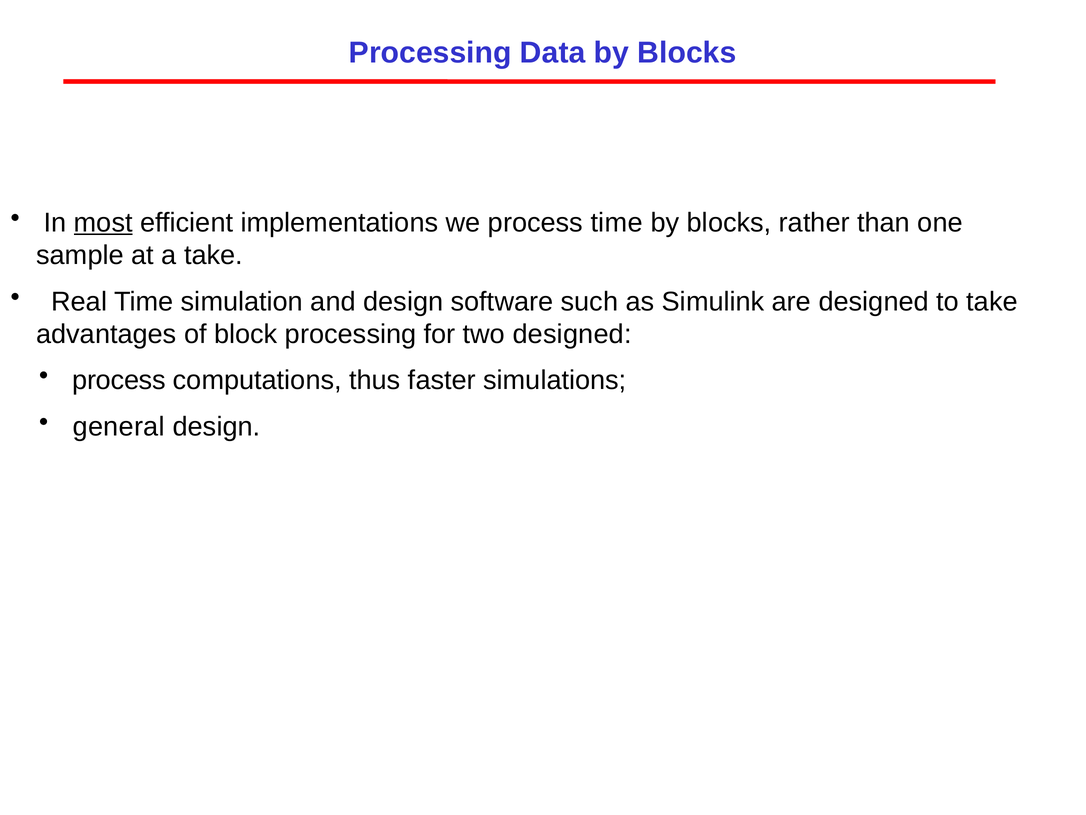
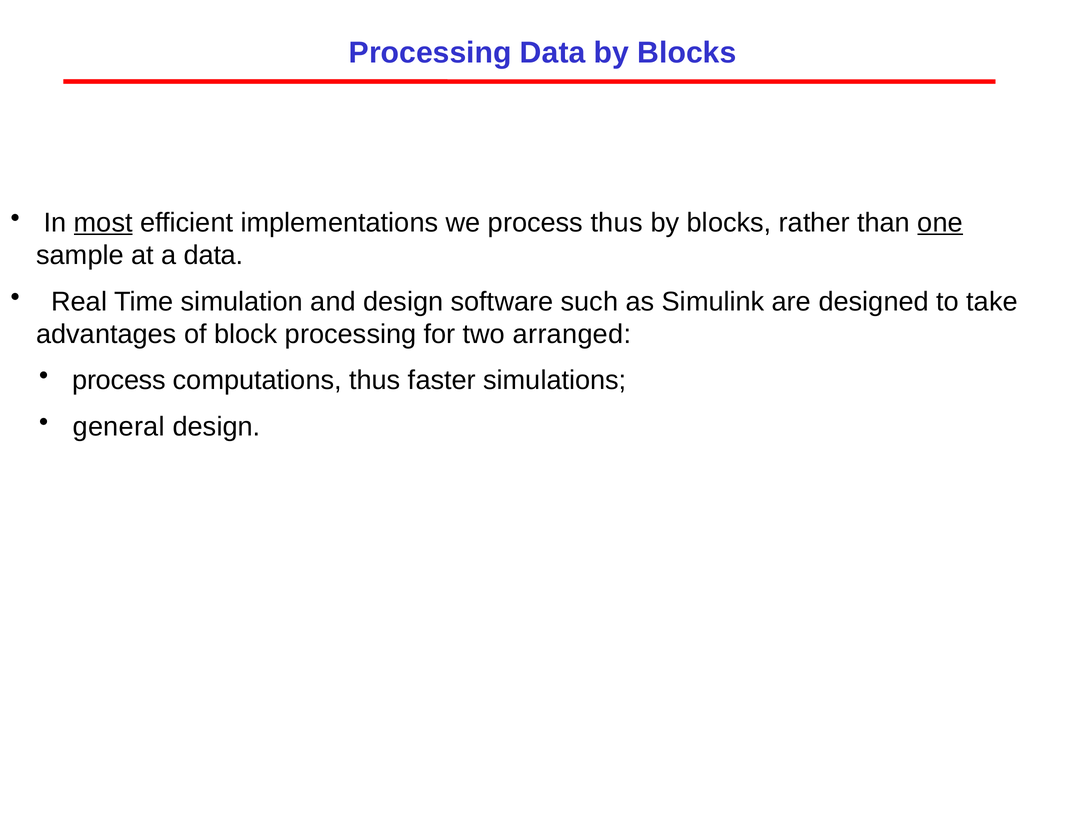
process time: time -> thus
one underline: none -> present
a take: take -> data
two designed: designed -> arranged
